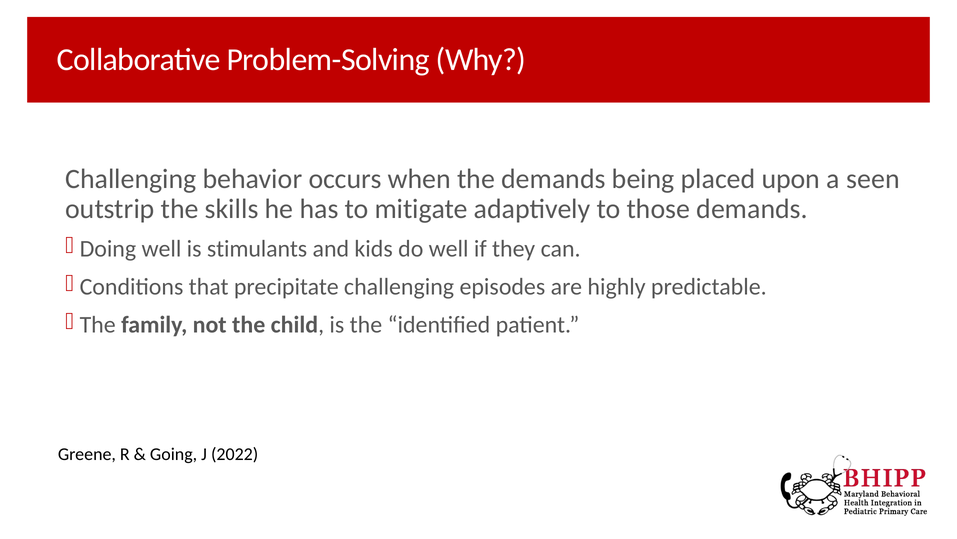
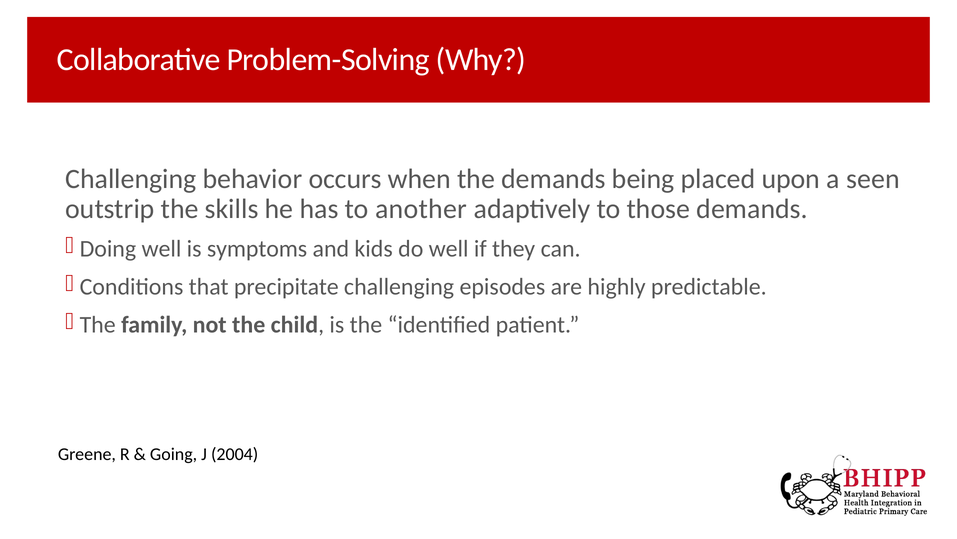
mitigate: mitigate -> another
stimulants: stimulants -> symptoms
2022: 2022 -> 2004
